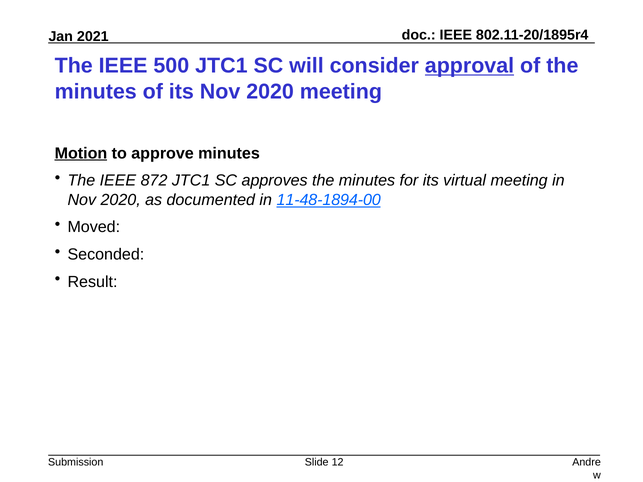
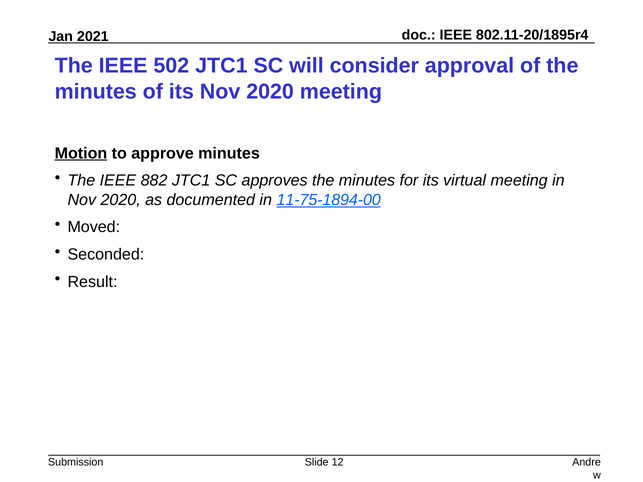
500: 500 -> 502
approval underline: present -> none
872: 872 -> 882
11-48-1894-00: 11-48-1894-00 -> 11-75-1894-00
